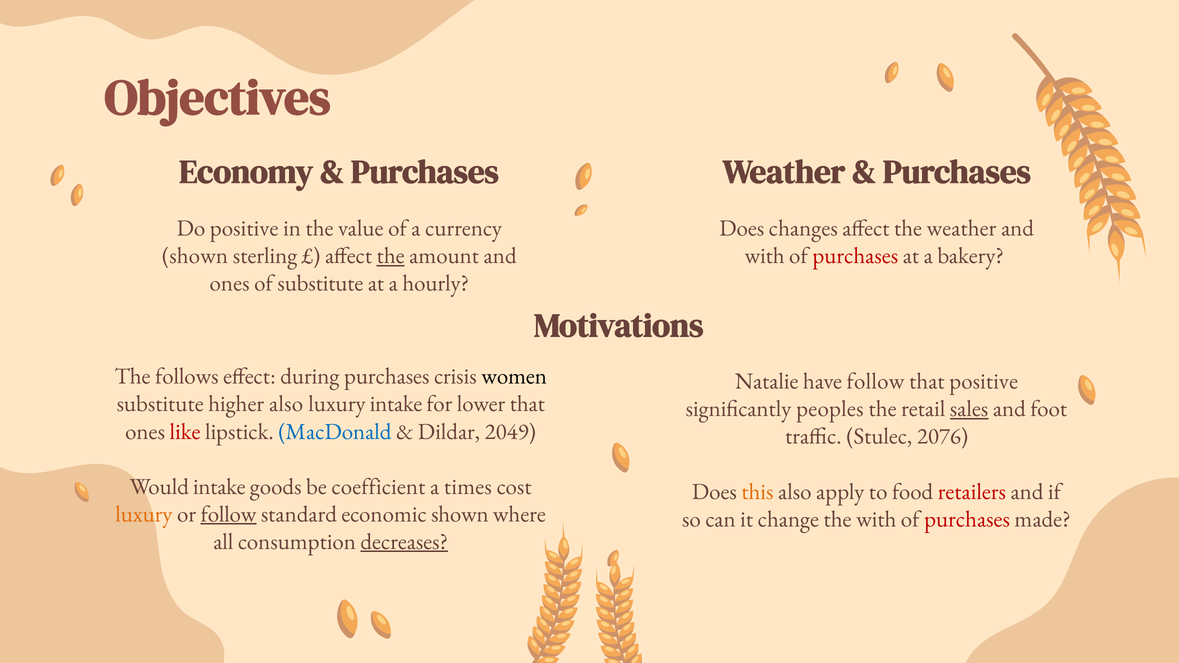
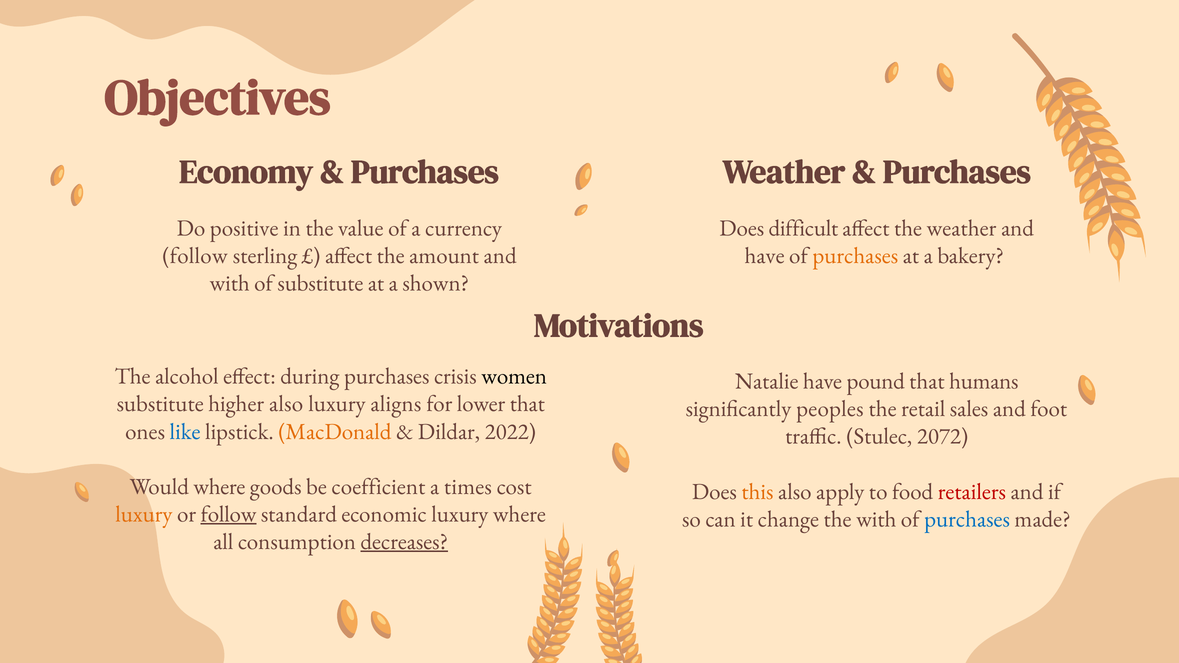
changes: changes -> difficult
shown at (195, 256): shown -> follow
the at (391, 256) underline: present -> none
with at (765, 256): with -> have
purchases at (855, 256) colour: red -> orange
ones at (230, 283): ones -> with
hourly: hourly -> shown
follows: follows -> alcohol
have follow: follow -> pound
that positive: positive -> humans
luxury intake: intake -> aligns
sales underline: present -> none
like colour: red -> blue
MacDonald colour: blue -> orange
2049: 2049 -> 2022
2076: 2076 -> 2072
Would intake: intake -> where
economic shown: shown -> luxury
purchases at (967, 519) colour: red -> blue
